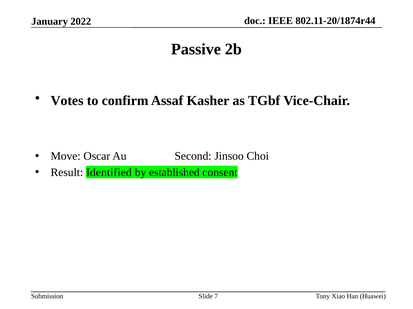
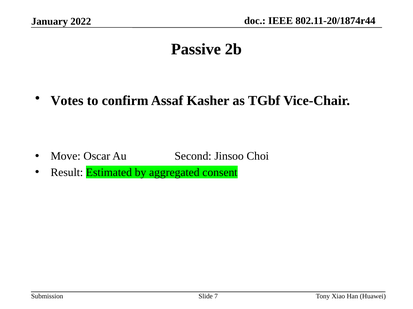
Identified: Identified -> Estimated
established: established -> aggregated
